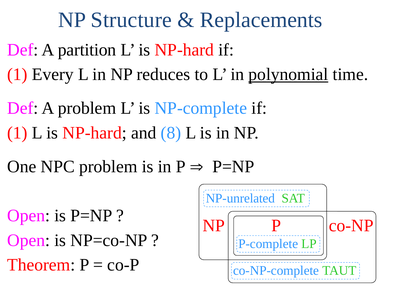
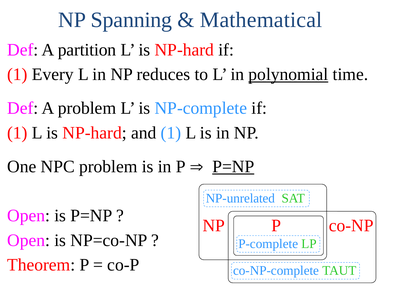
Structure: Structure -> Spanning
Replacements: Replacements -> Mathematical
and 8: 8 -> 1
P=NP at (233, 166) underline: none -> present
